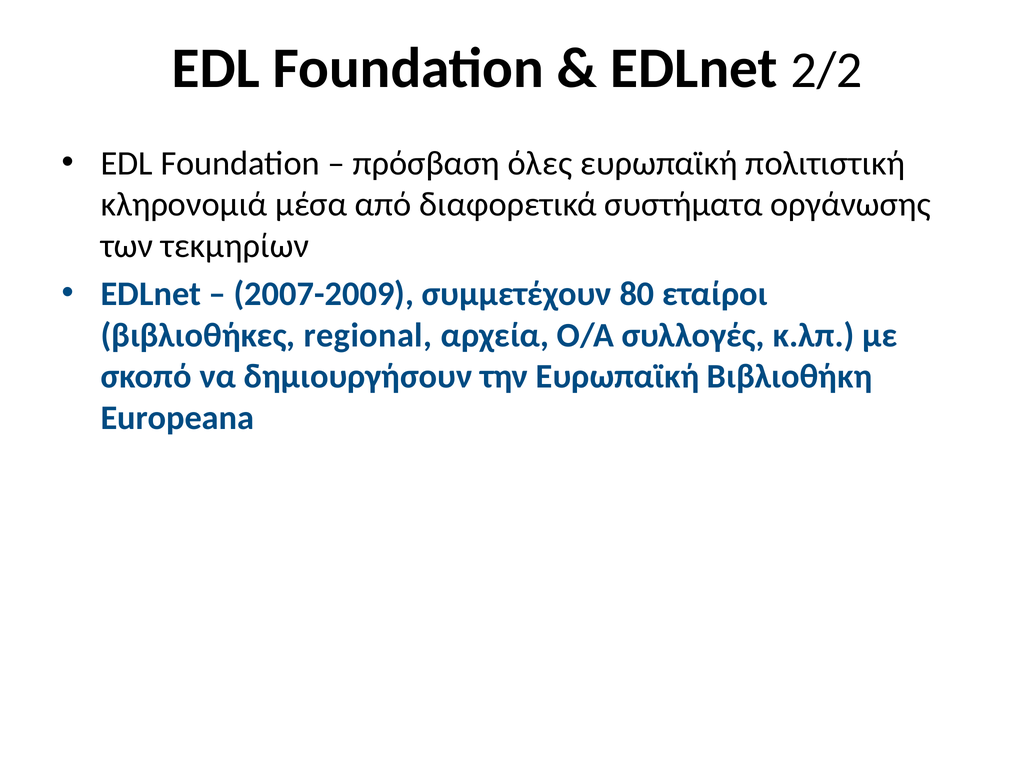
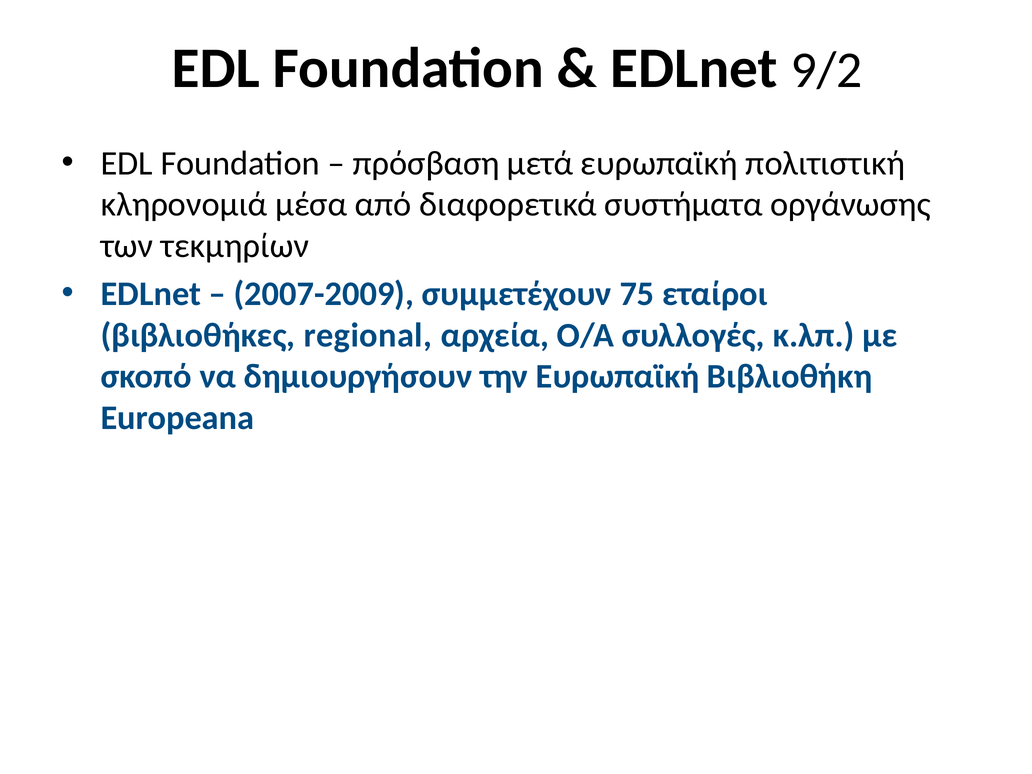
2/2: 2/2 -> 9/2
όλες: όλες -> μετά
80: 80 -> 75
